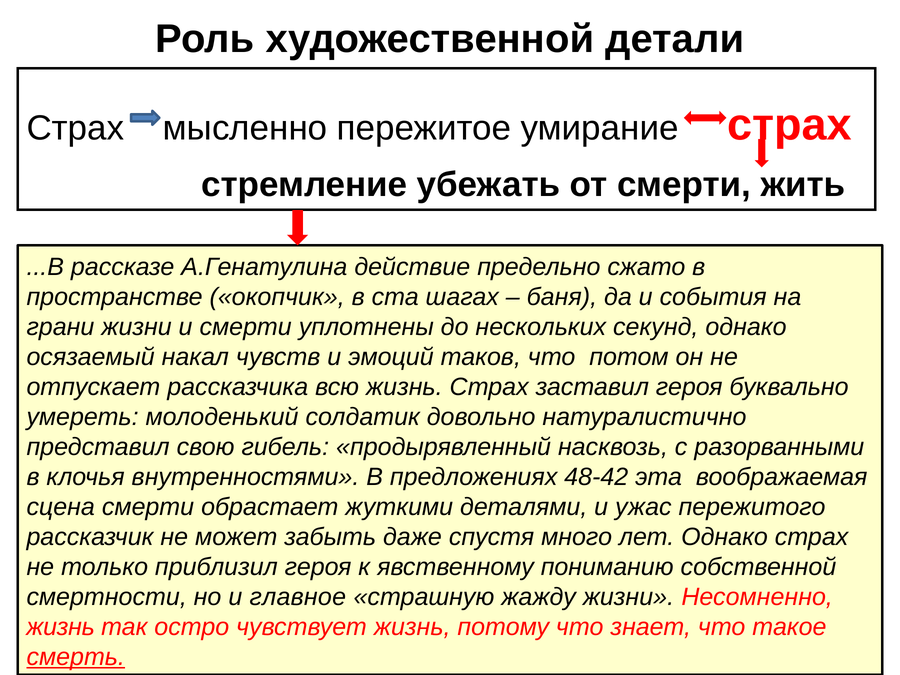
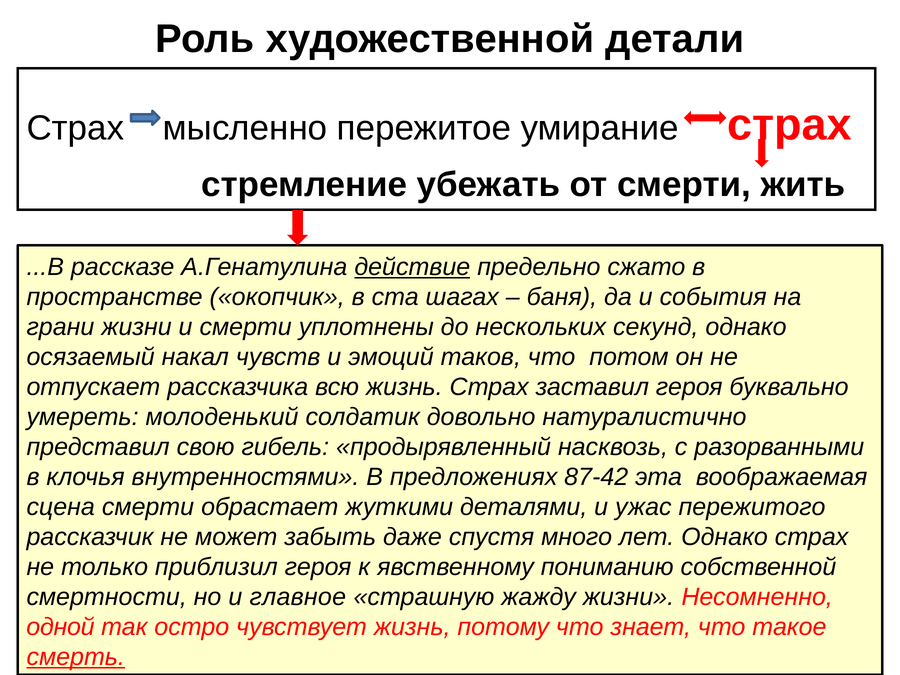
действие underline: none -> present
48-42: 48-42 -> 87-42
жизнь at (61, 627): жизнь -> одной
